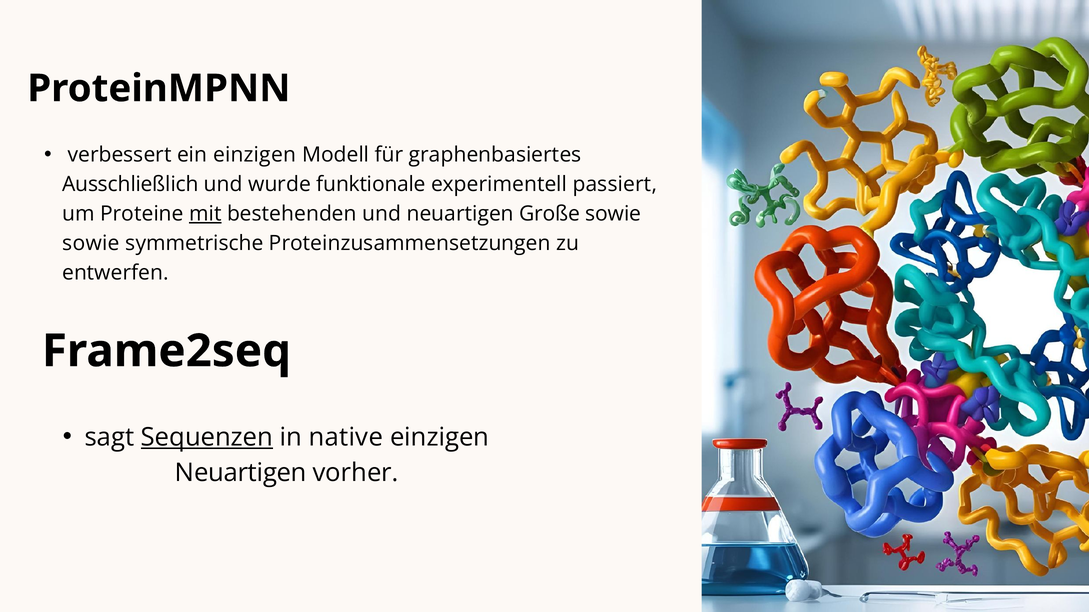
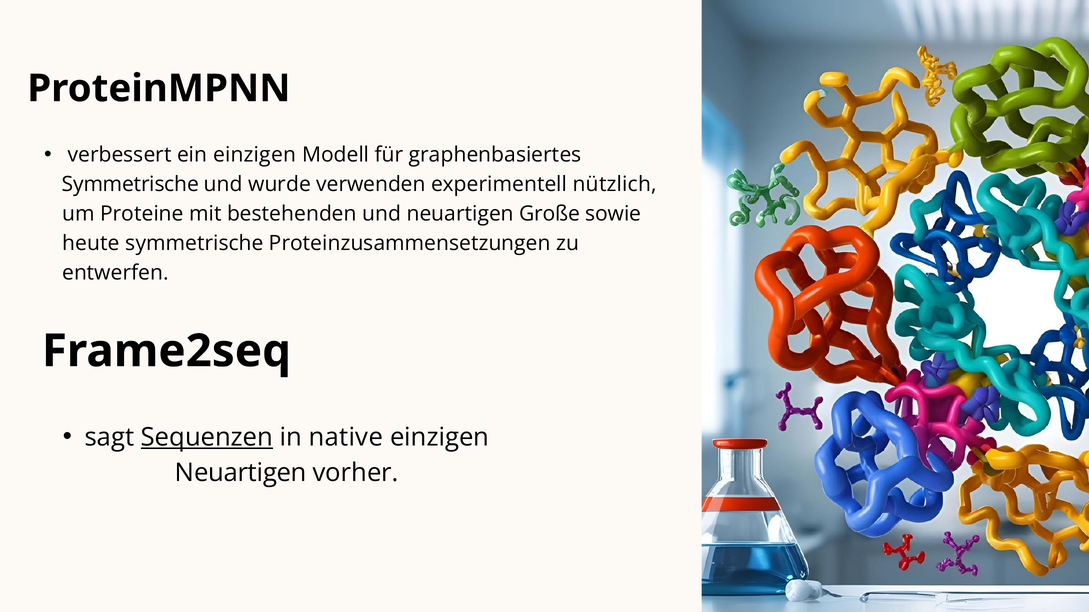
Ausschließlich at (130, 184): Ausschließlich -> Symmetrische
funktionale: funktionale -> verwenden
passiert: passiert -> nützlich
mit underline: present -> none
sowie at (91, 244): sowie -> heute
